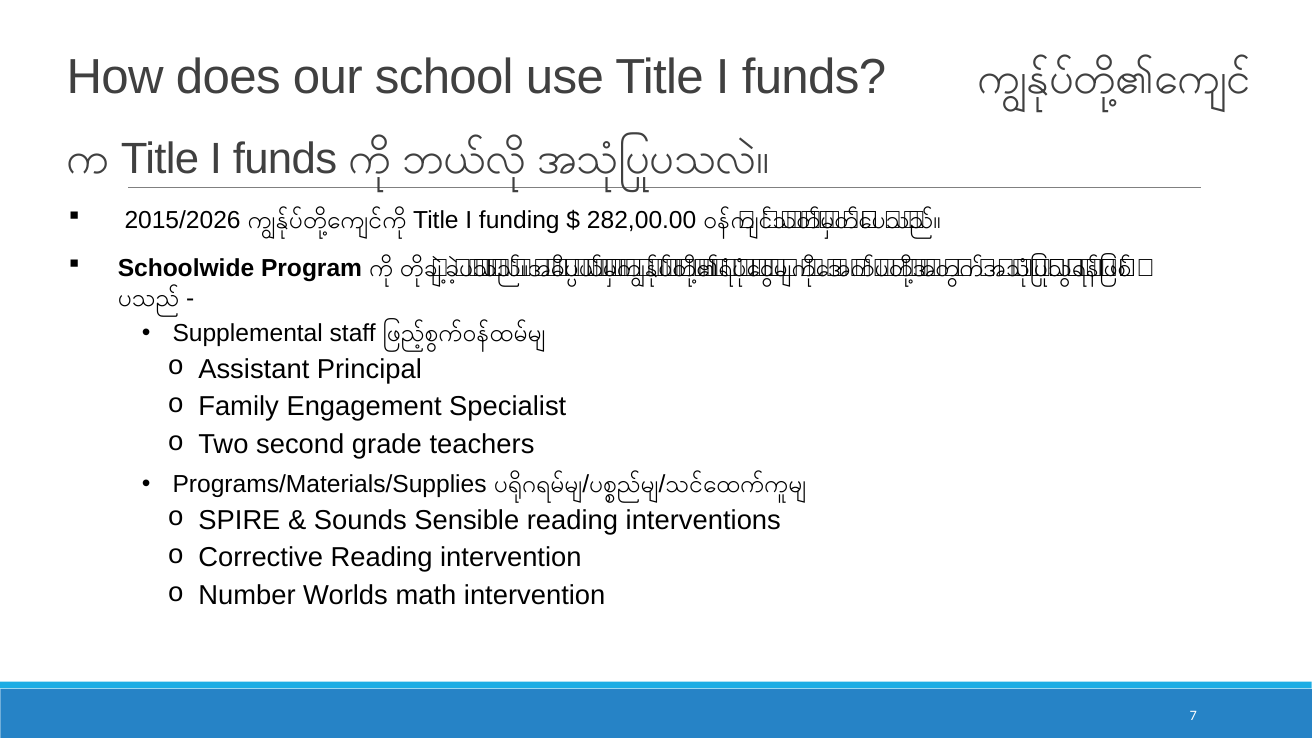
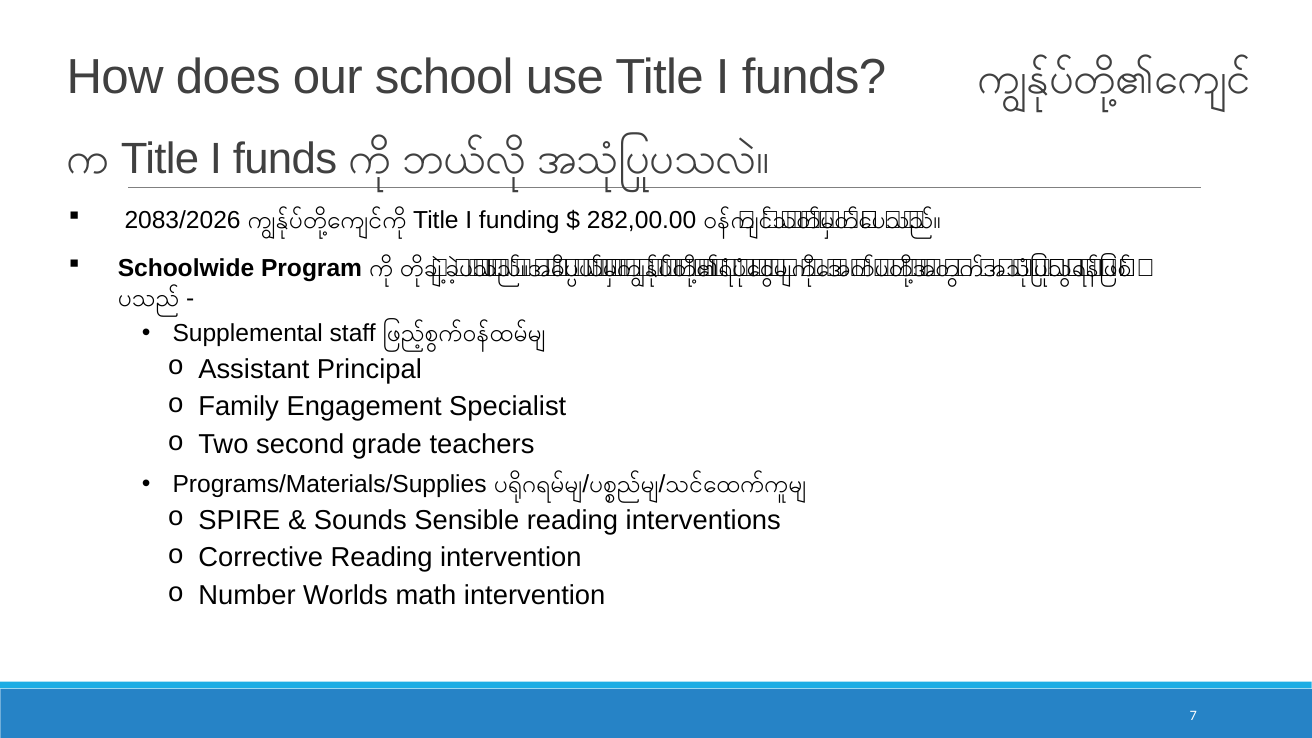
2015/2026: 2015/2026 -> 2083/2026
